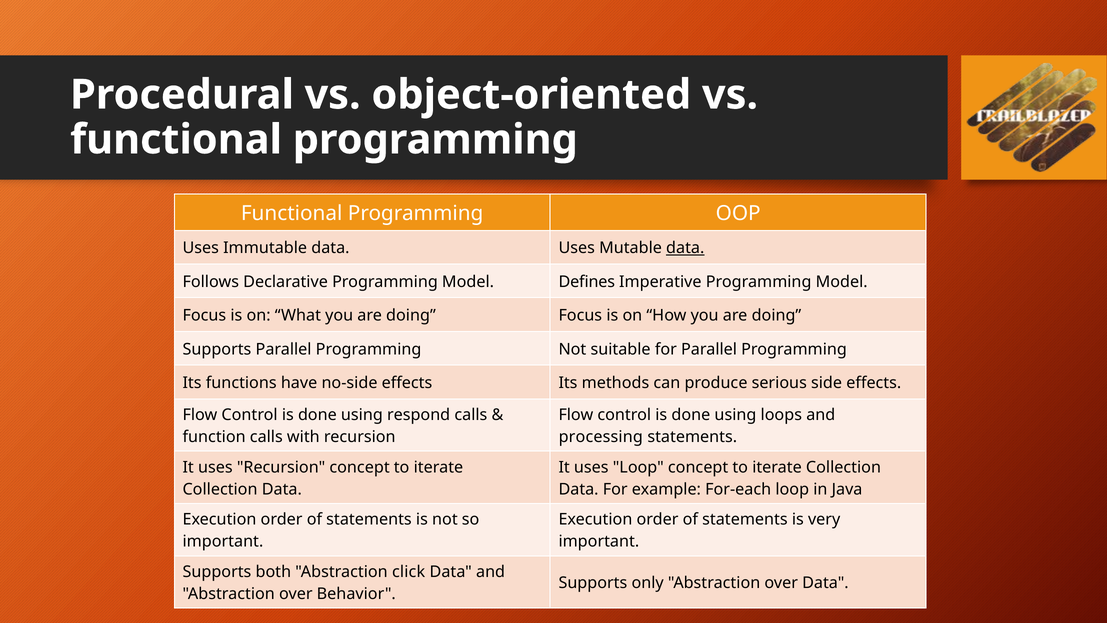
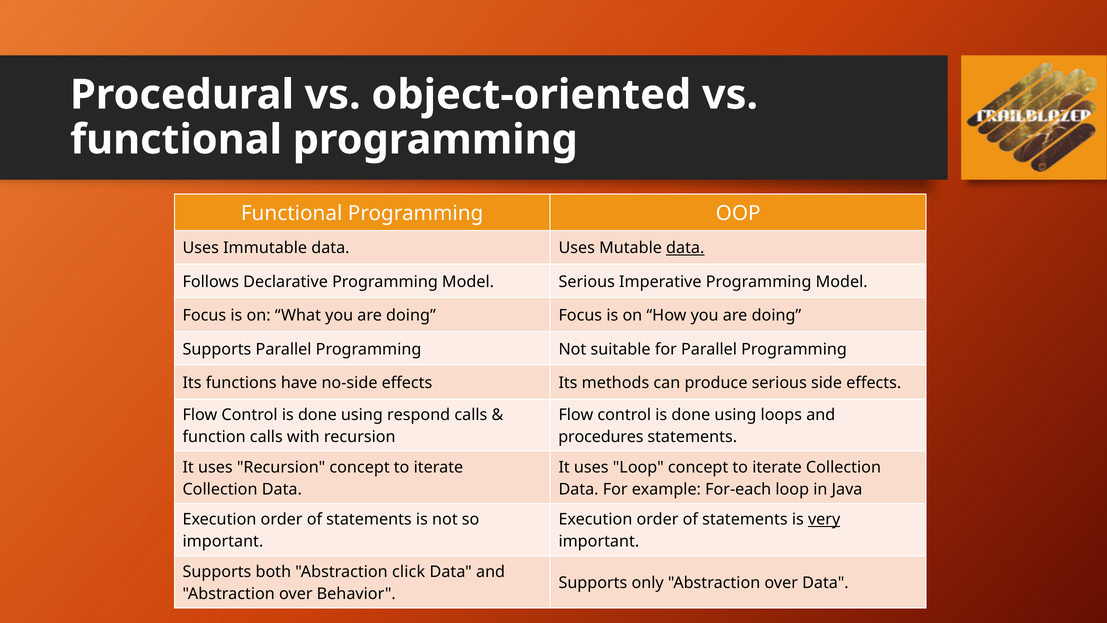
Model Defines: Defines -> Serious
processing: processing -> procedures
very underline: none -> present
